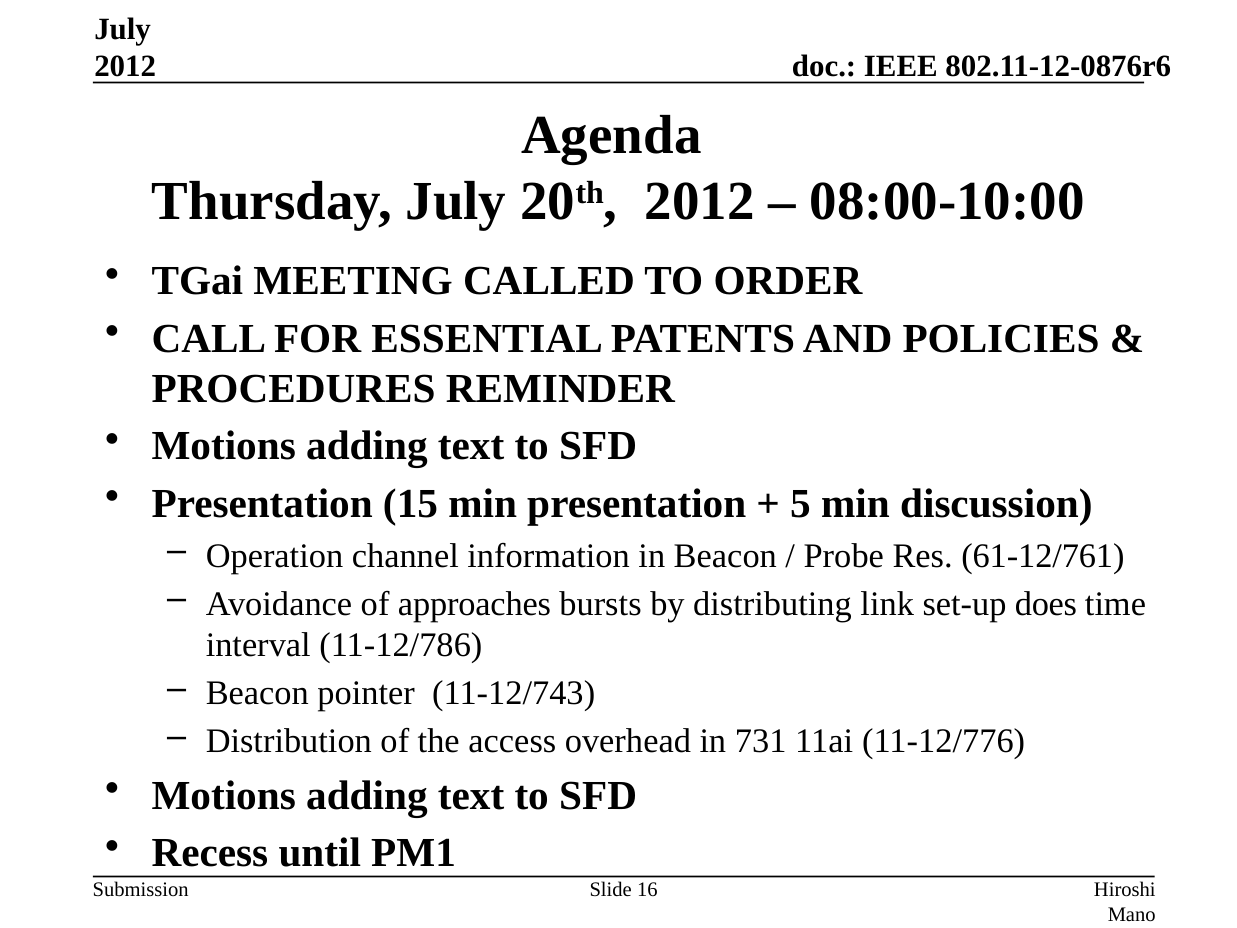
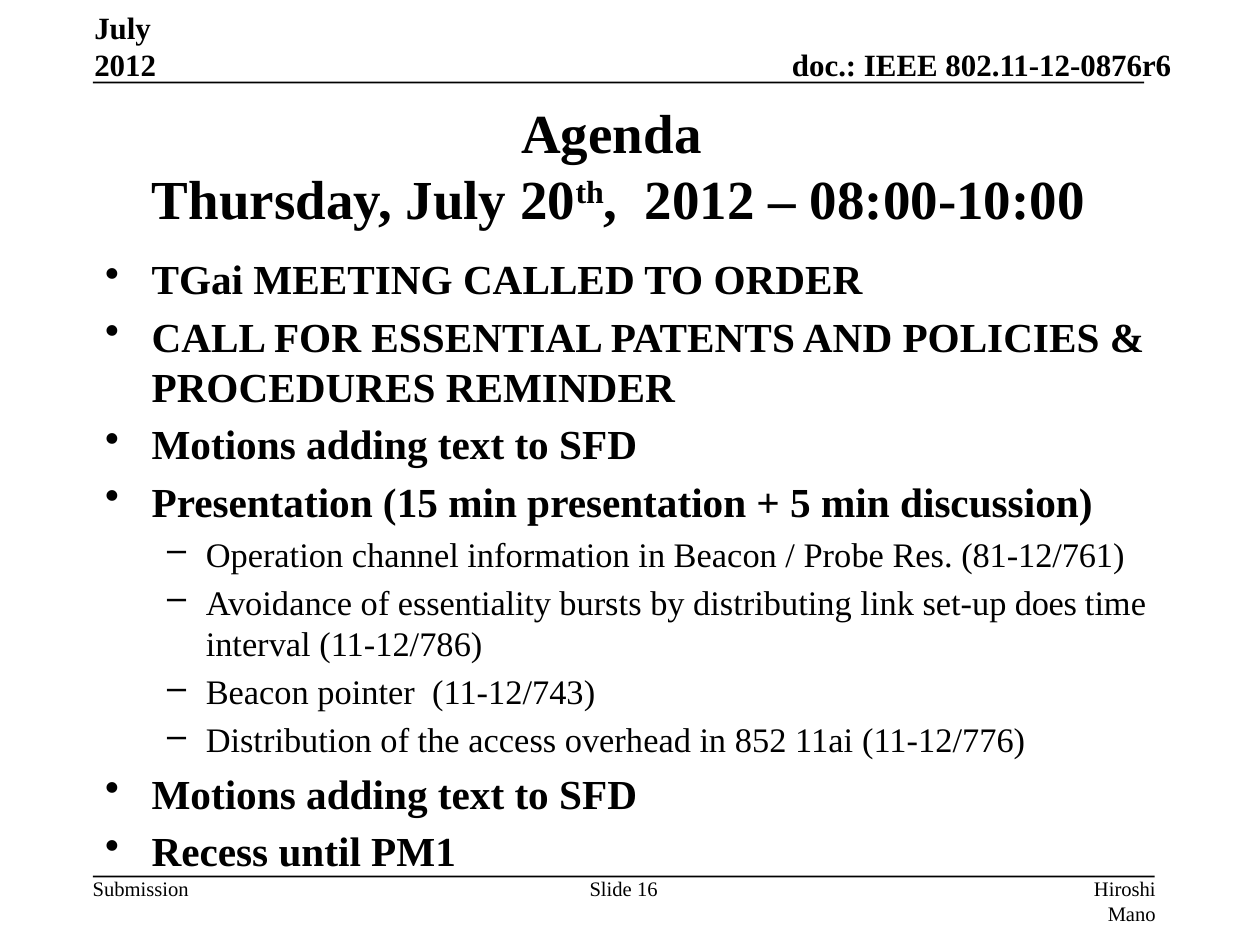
61-12/761: 61-12/761 -> 81-12/761
approaches: approaches -> essentiality
731: 731 -> 852
